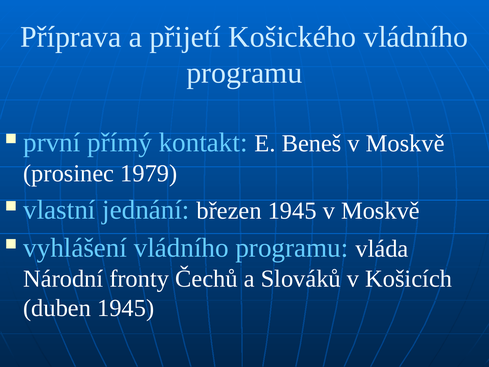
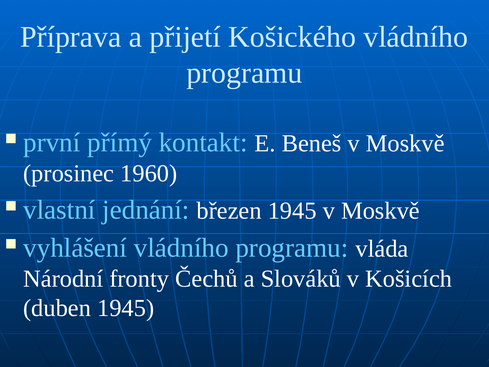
1979: 1979 -> 1960
